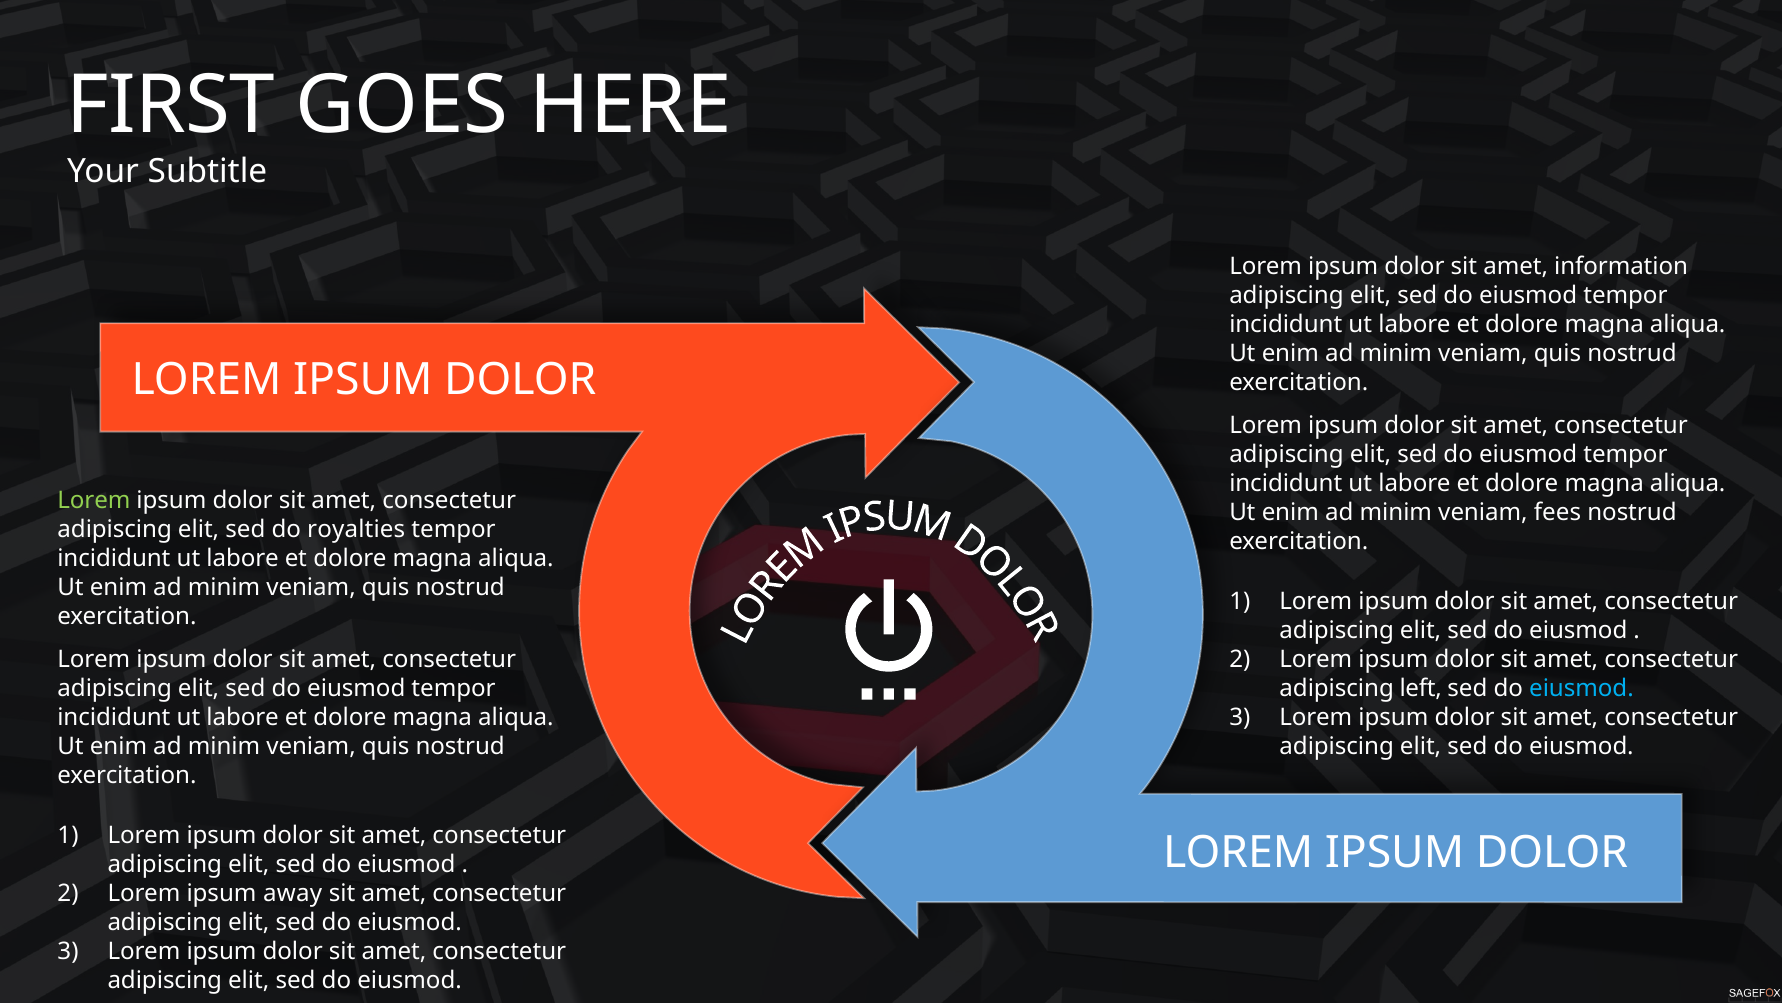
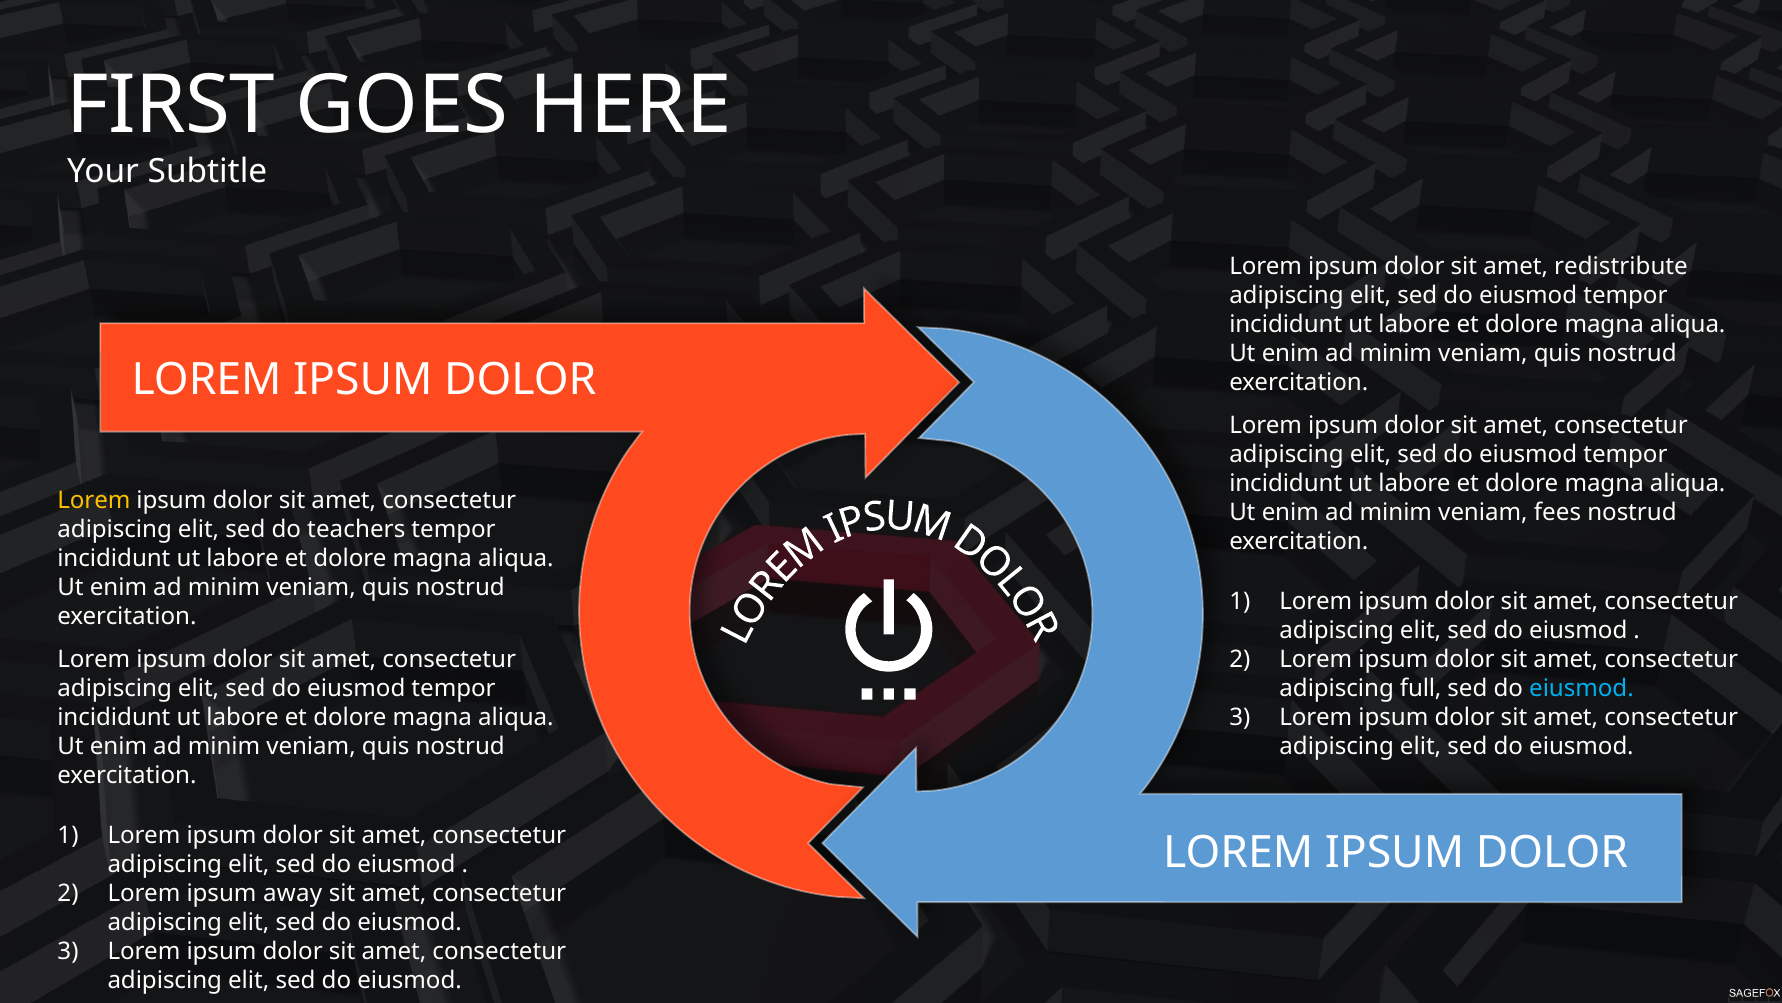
information: information -> redistribute
Lorem at (94, 501) colour: light green -> yellow
royalties: royalties -> teachers
left: left -> full
